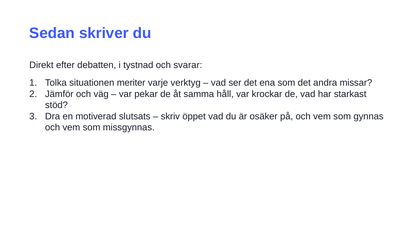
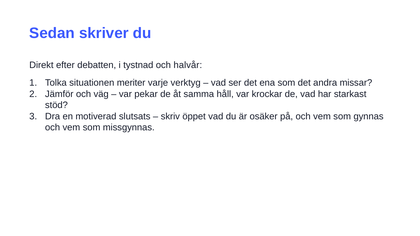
svarar: svarar -> halvår
